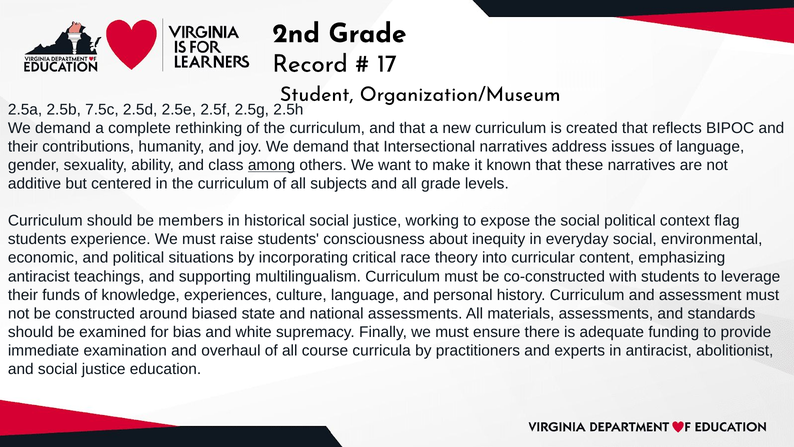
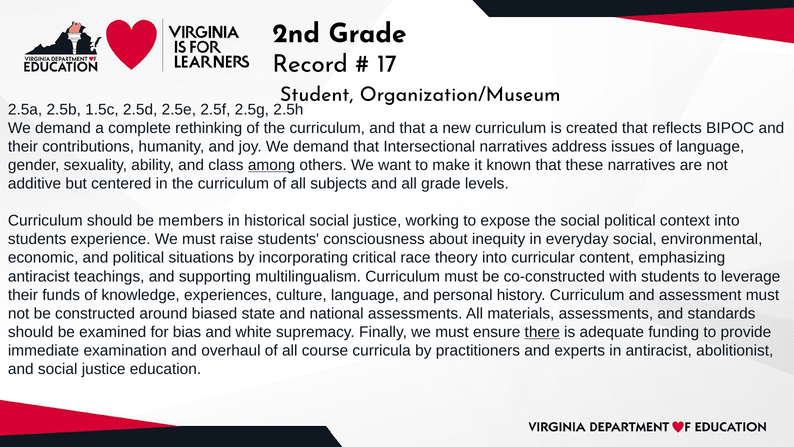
7.5c: 7.5c -> 1.5c
context flag: flag -> into
there underline: none -> present
